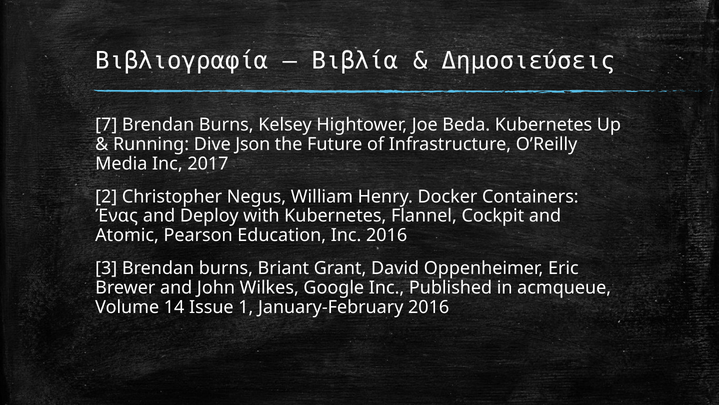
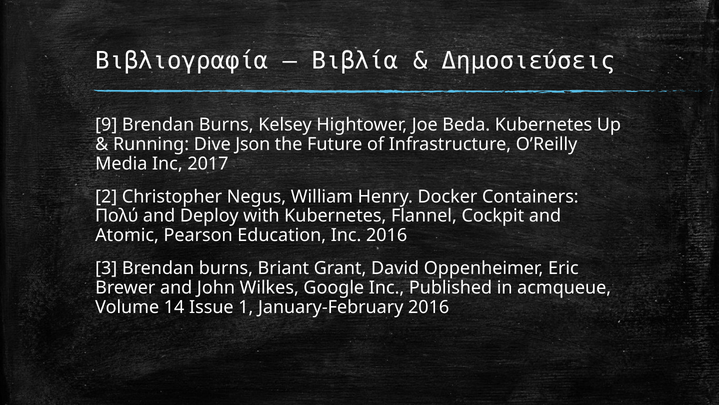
7: 7 -> 9
Ένας: Ένας -> Πολύ
